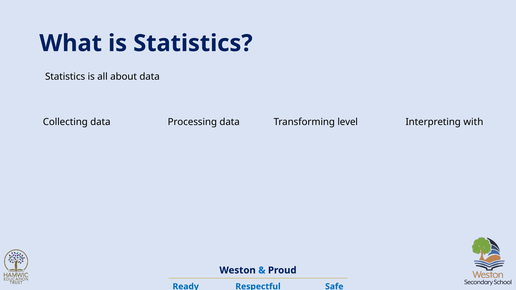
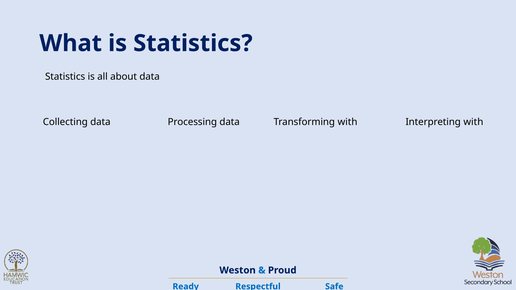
Transforming level: level -> with
